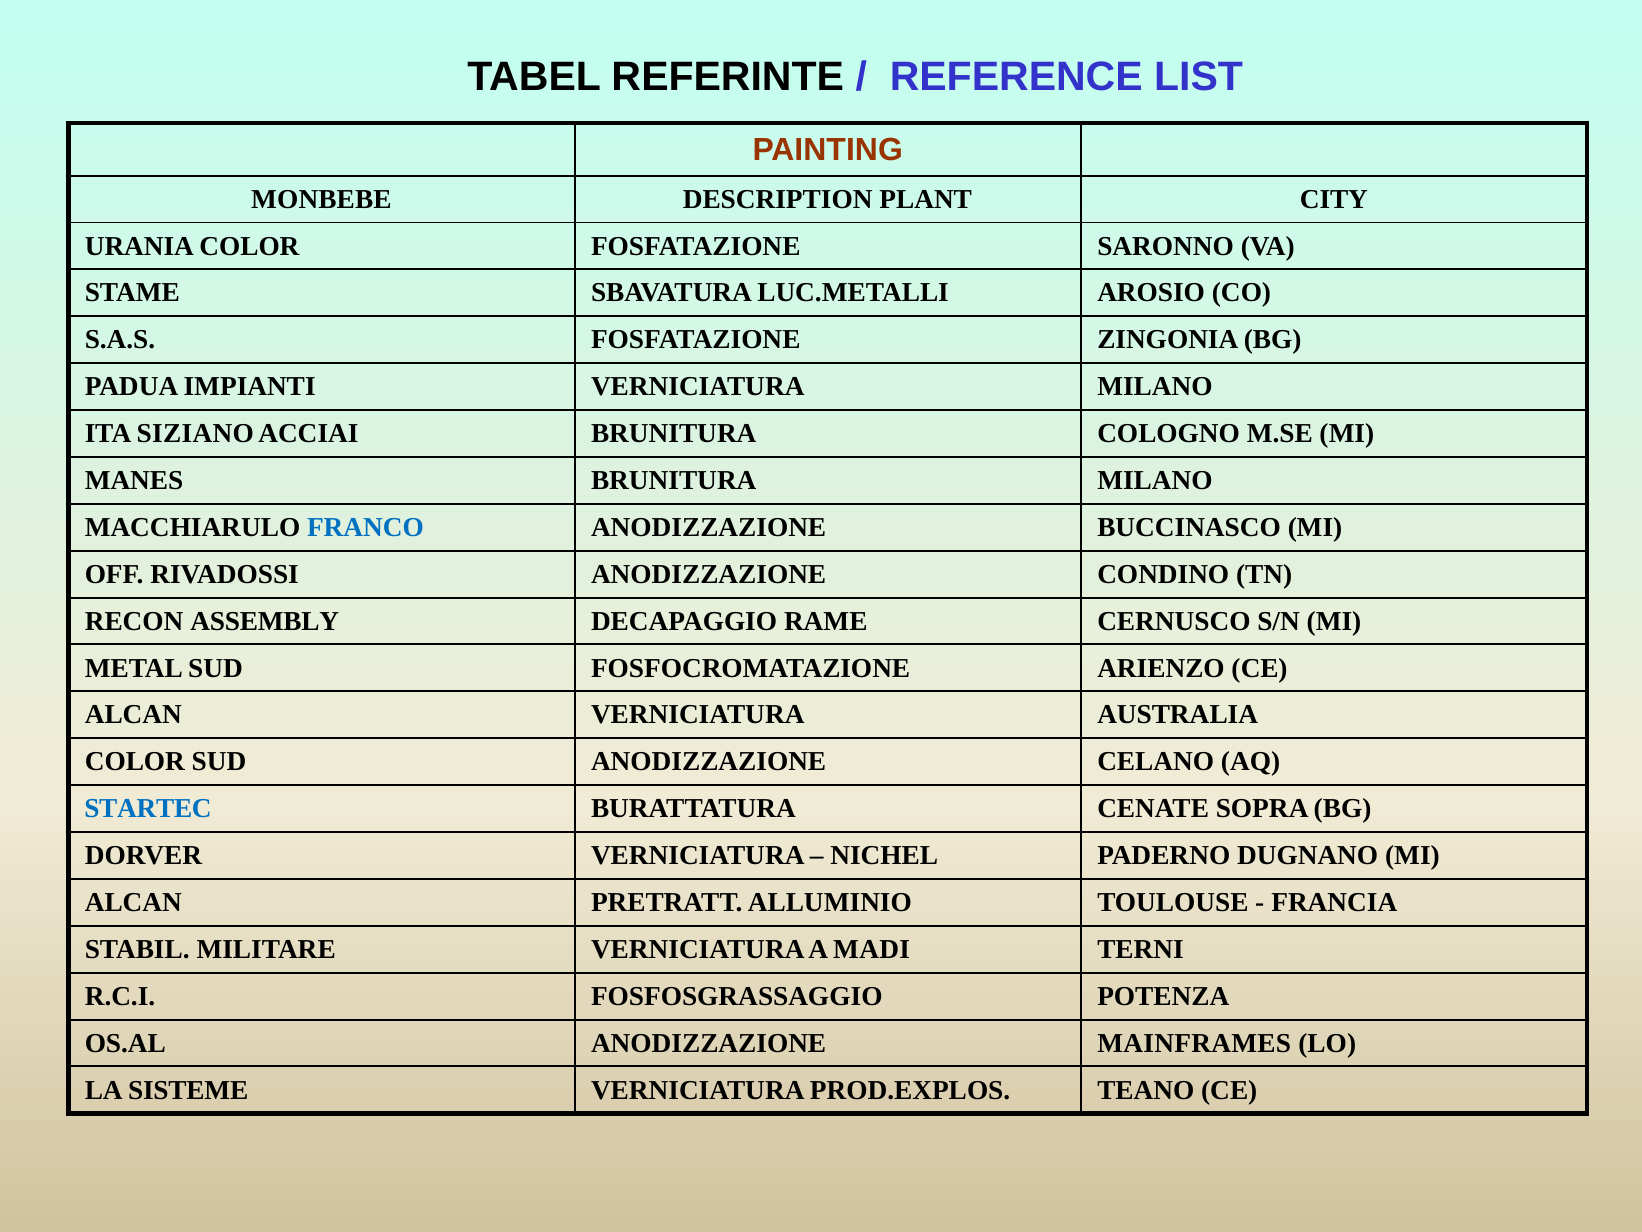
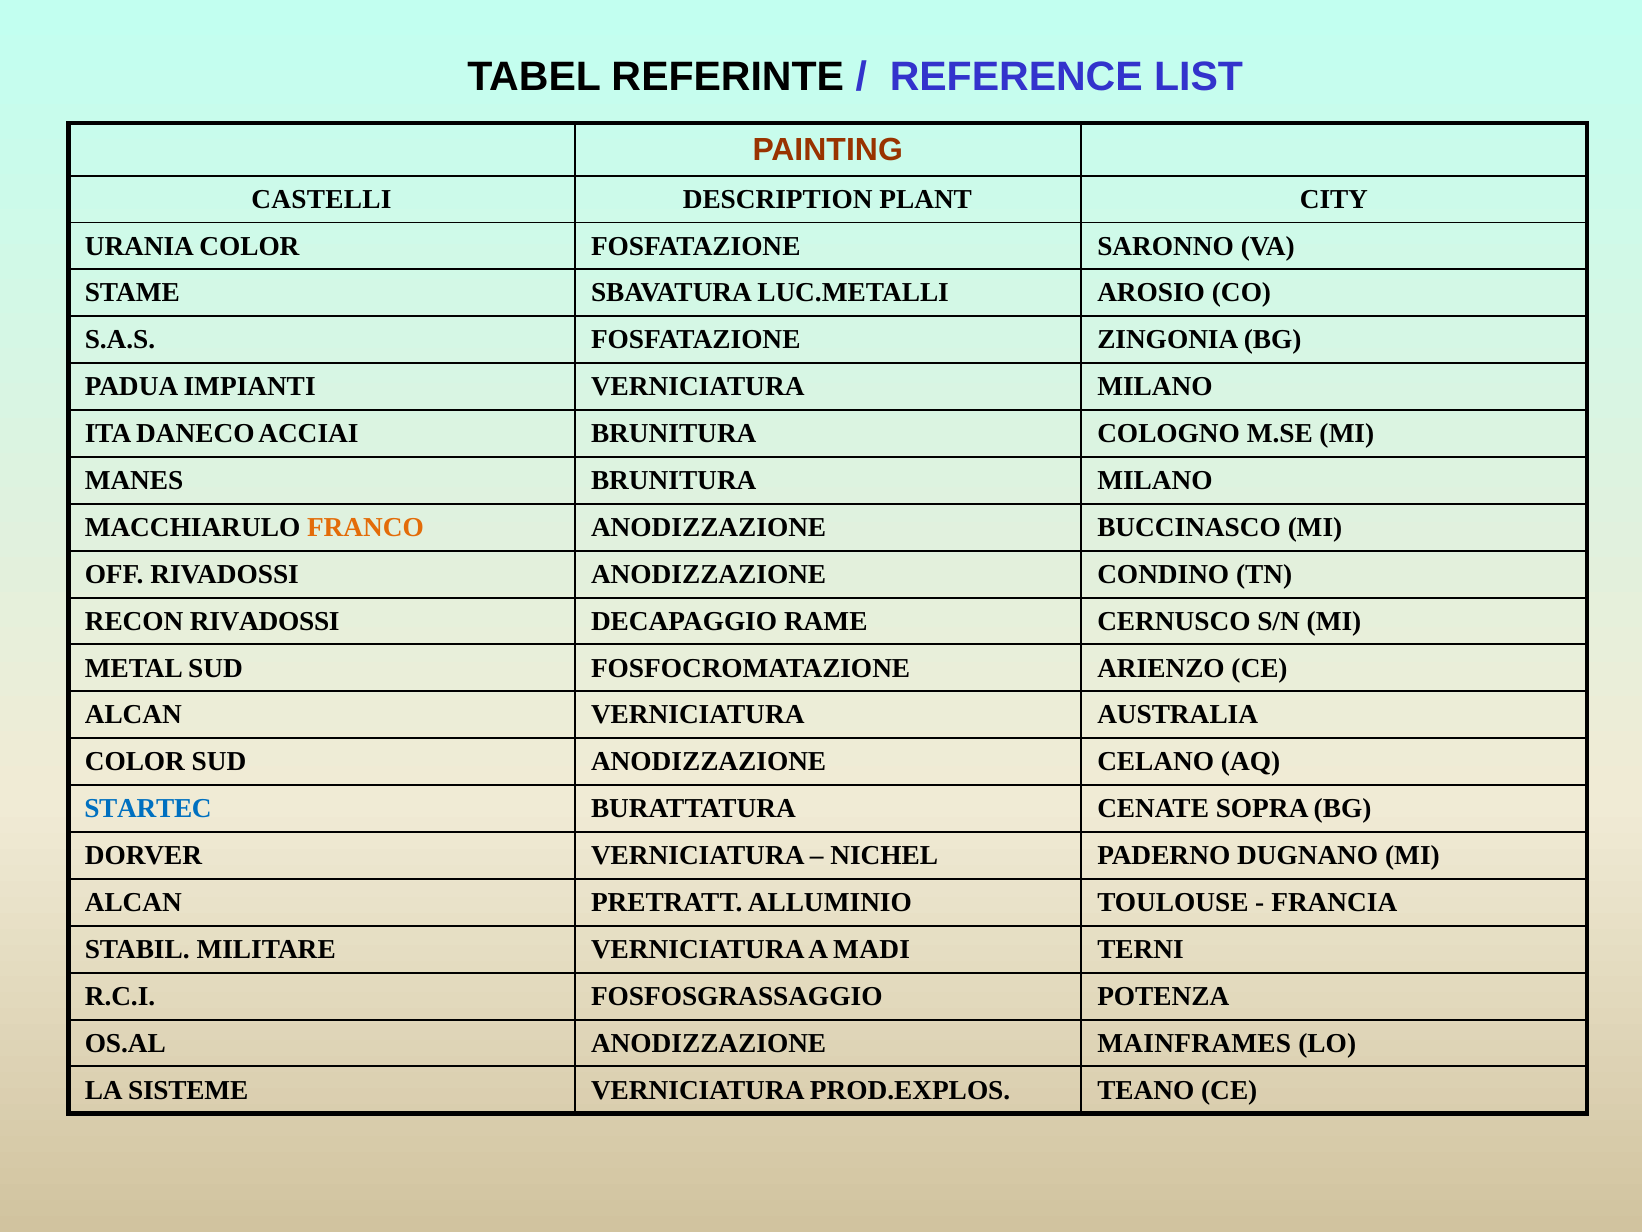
MONBEBE: MONBEBE -> CASTELLI
SIZIANO: SIZIANO -> DANECO
FRANCO colour: blue -> orange
RECON ASSEMBLY: ASSEMBLY -> RIVADOSSI
